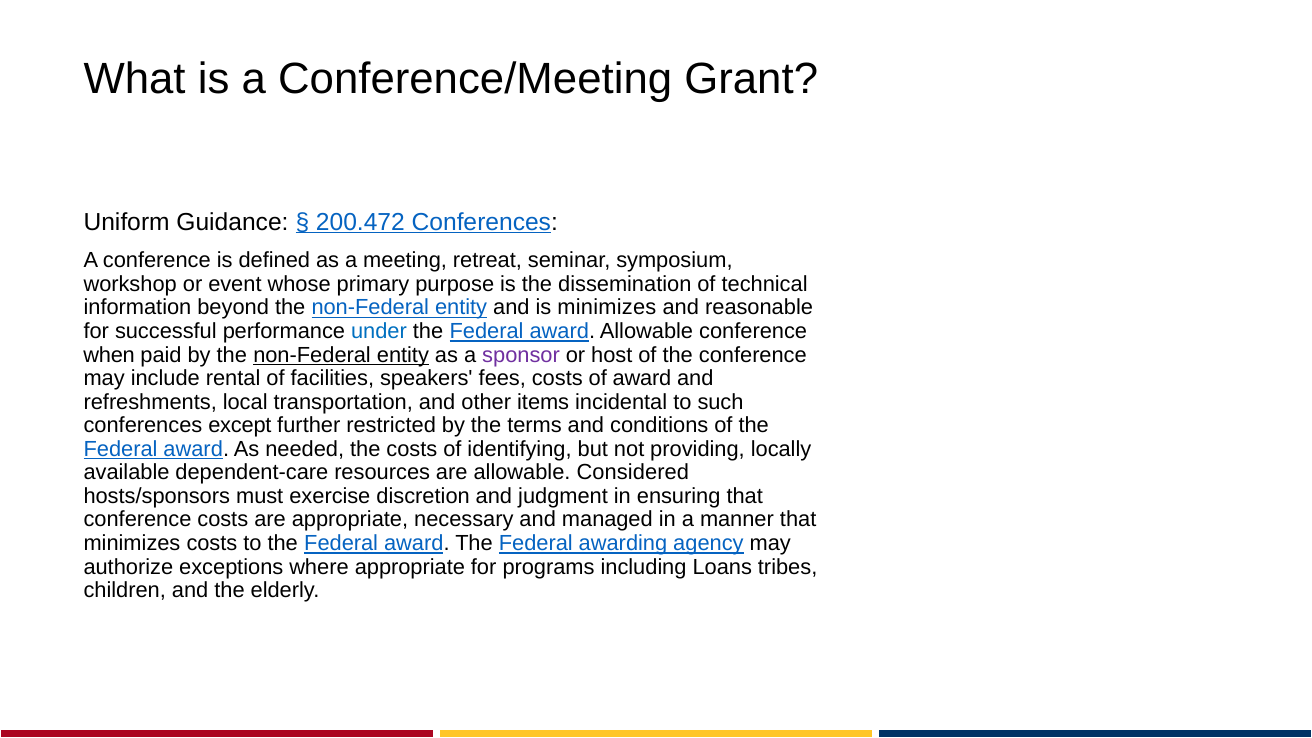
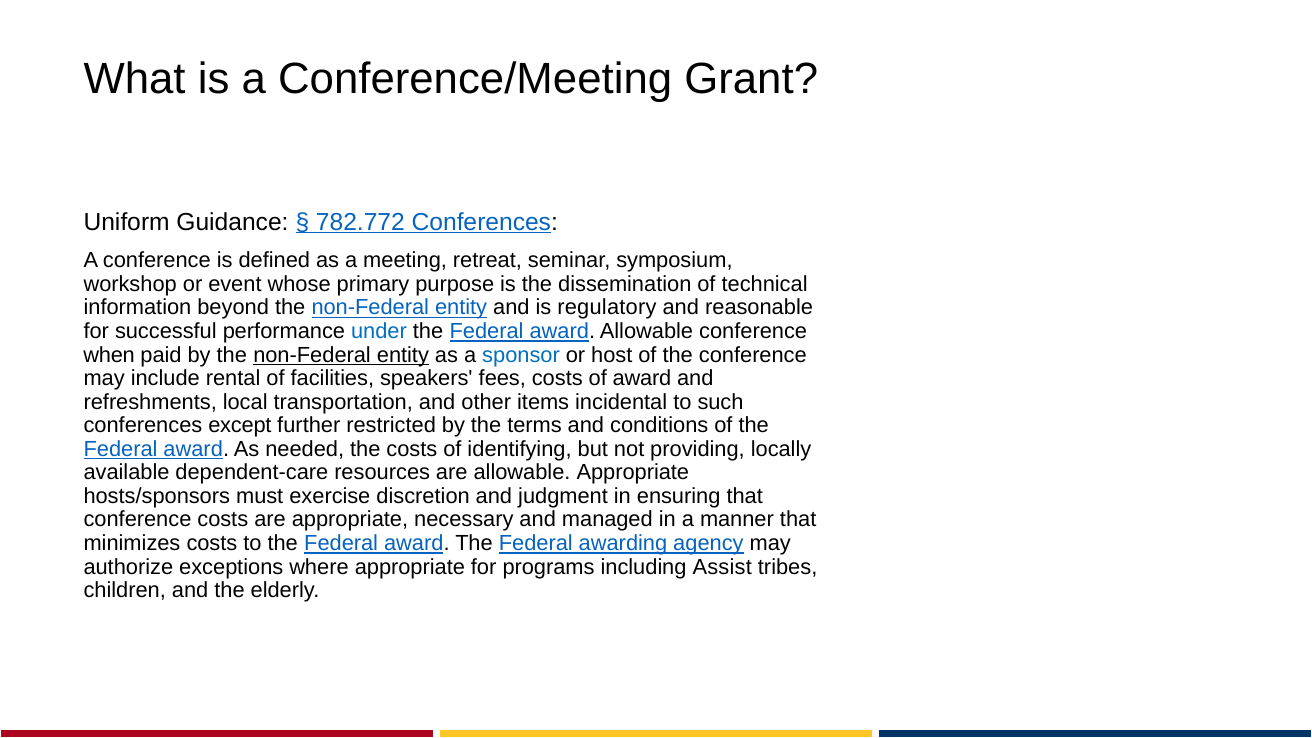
200.472: 200.472 -> 782.772
is minimizes: minimizes -> regulatory
sponsor colour: purple -> blue
allowable Considered: Considered -> Appropriate
Loans: Loans -> Assist
